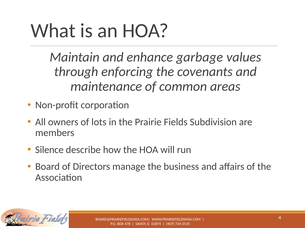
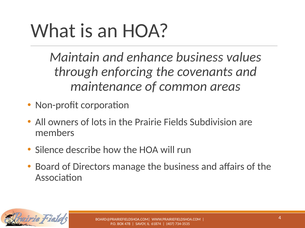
enhance garbage: garbage -> business
